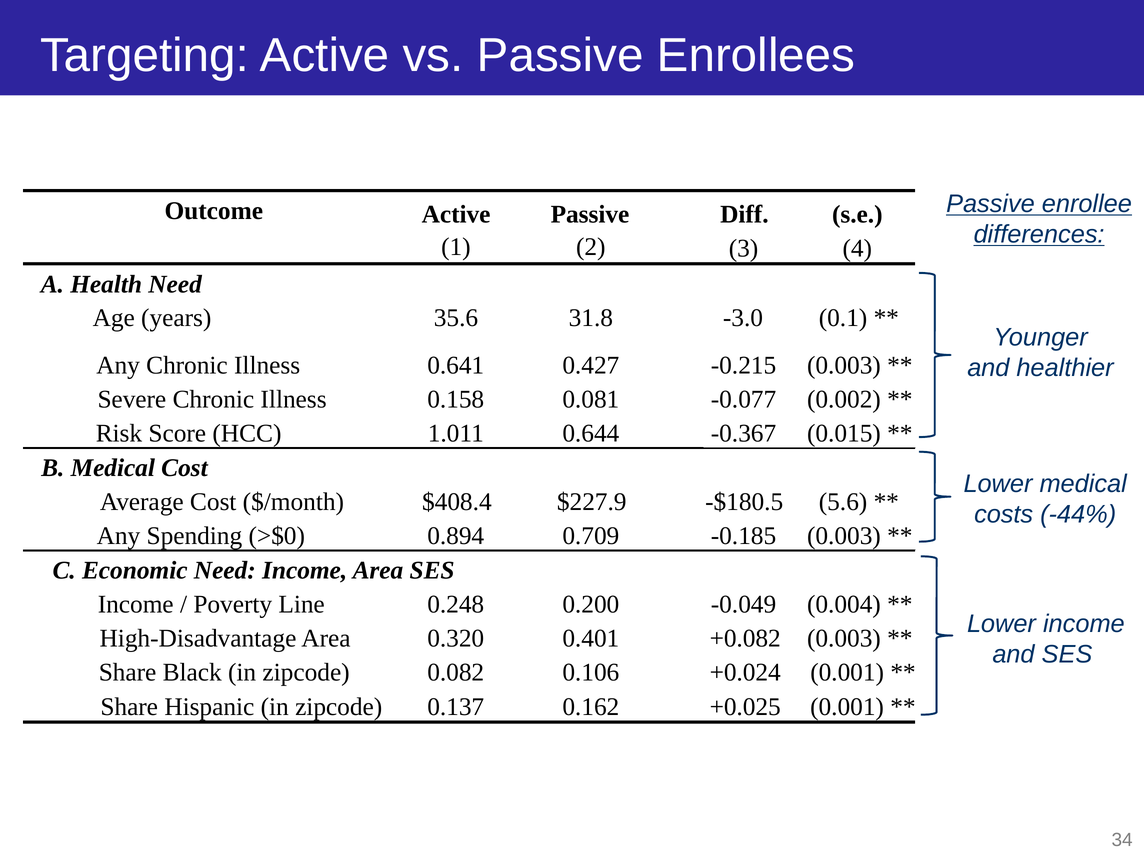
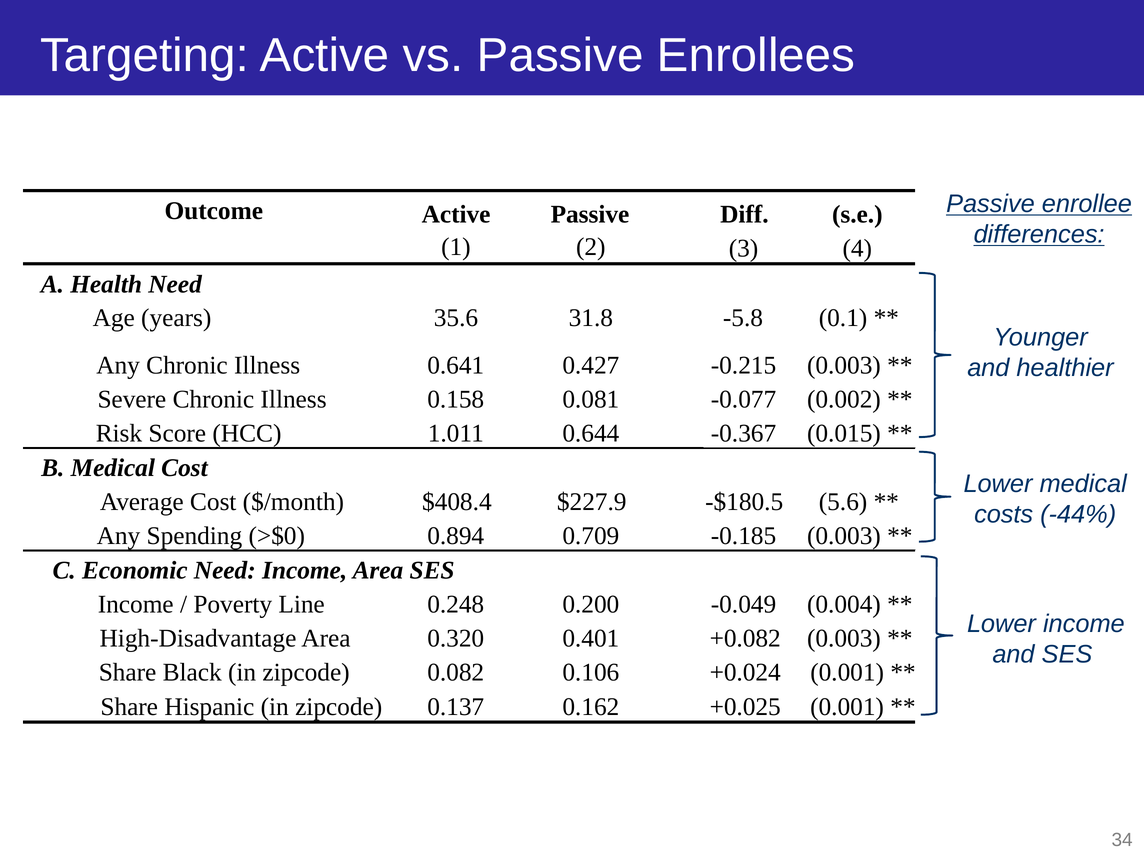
-3.0: -3.0 -> -5.8
